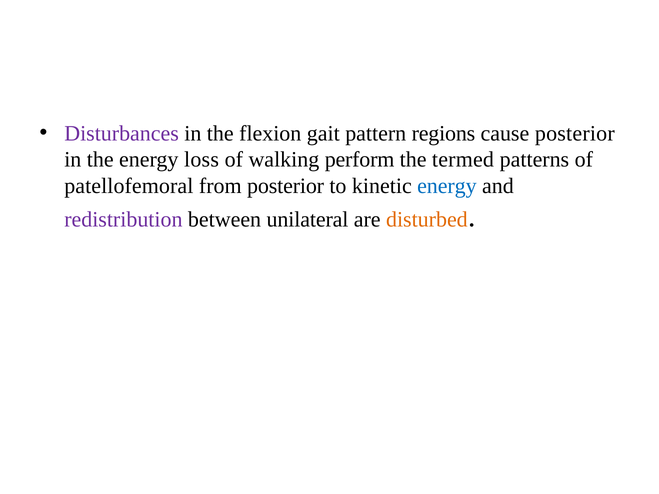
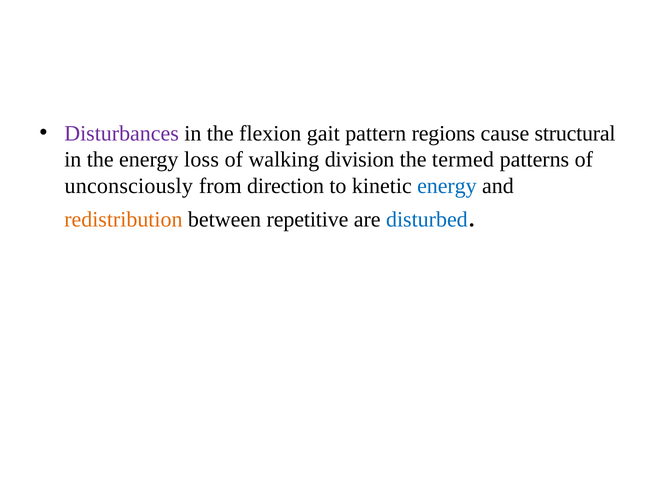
cause posterior: posterior -> structural
perform: perform -> division
patellofemoral: patellofemoral -> unconsciously
from posterior: posterior -> direction
redistribution colour: purple -> orange
unilateral: unilateral -> repetitive
disturbed colour: orange -> blue
